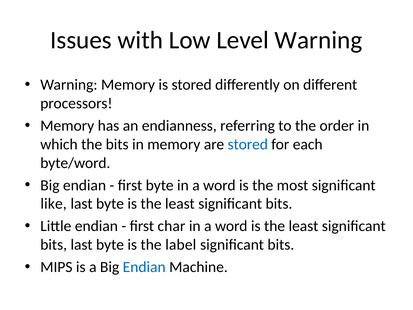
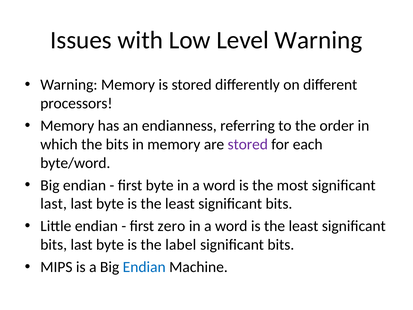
stored at (248, 144) colour: blue -> purple
like at (54, 204): like -> last
char: char -> zero
